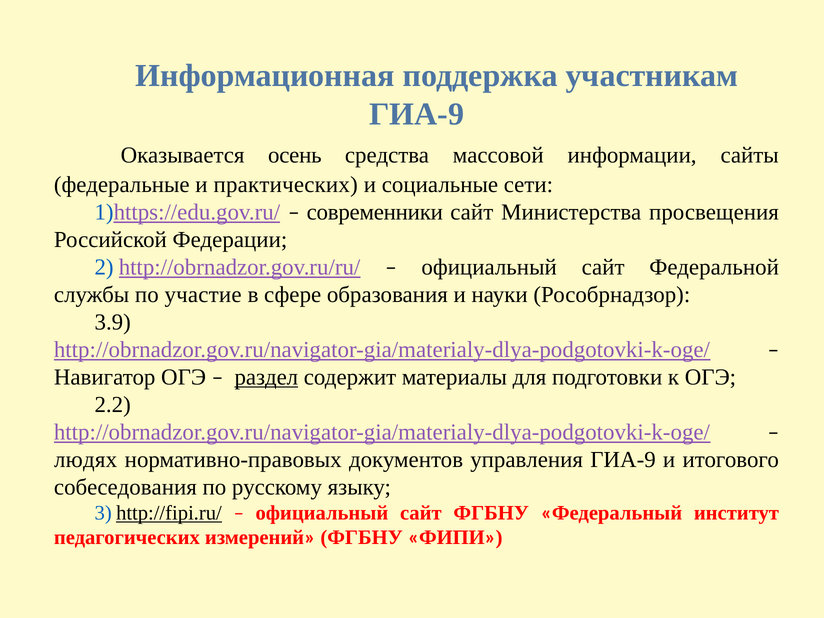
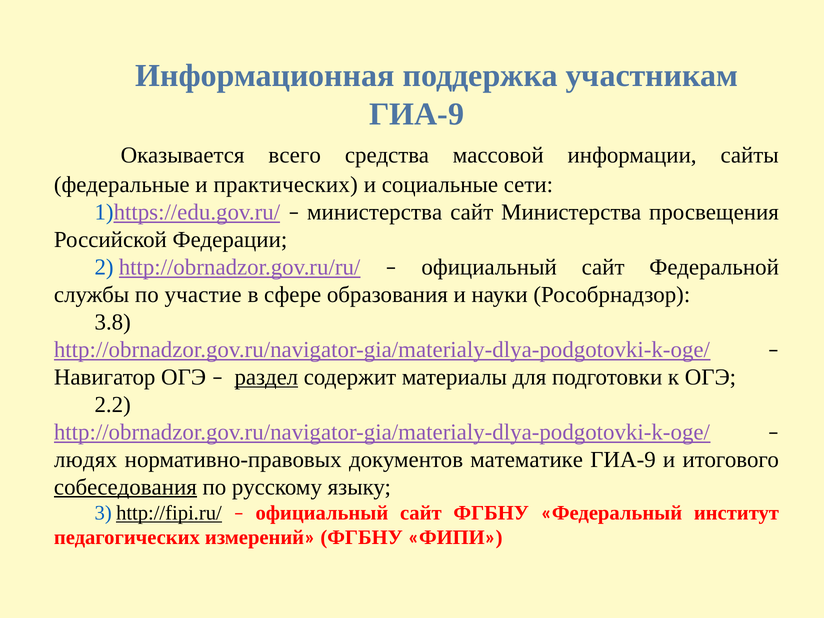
осень: осень -> всего
современники at (375, 212): современники -> министерства
3.9: 3.9 -> 3.8
управления: управления -> математике
собеседования underline: none -> present
